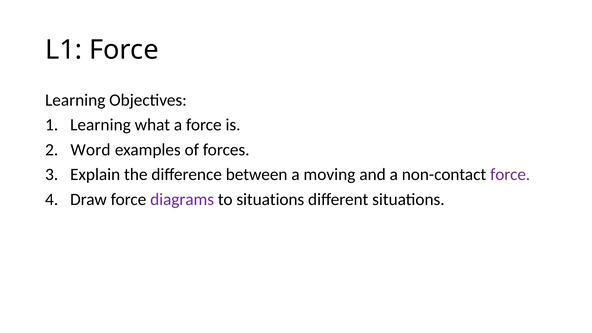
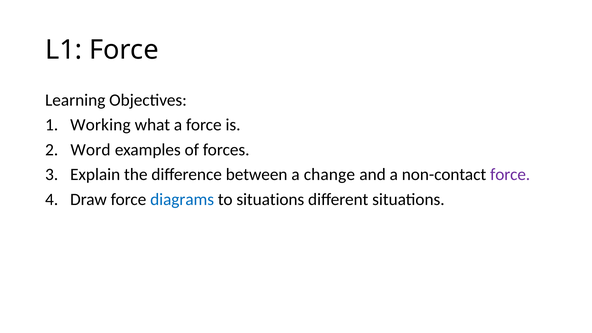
Learning at (100, 125): Learning -> Working
moving: moving -> change
diagrams colour: purple -> blue
